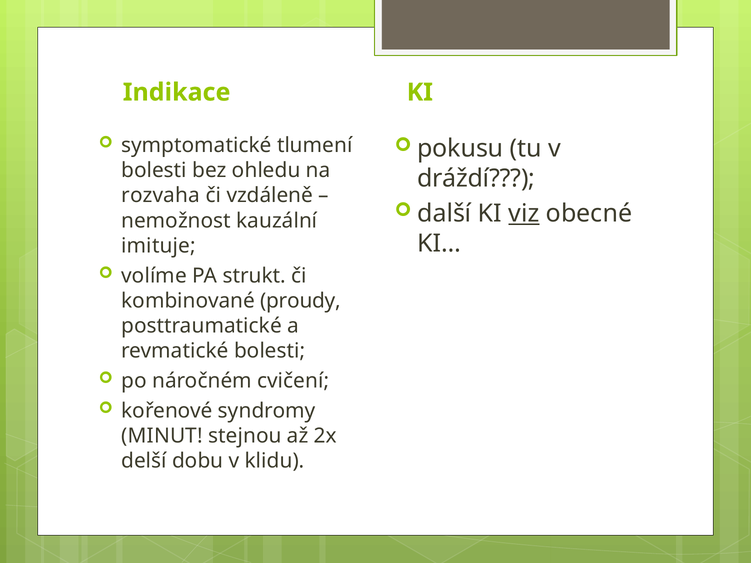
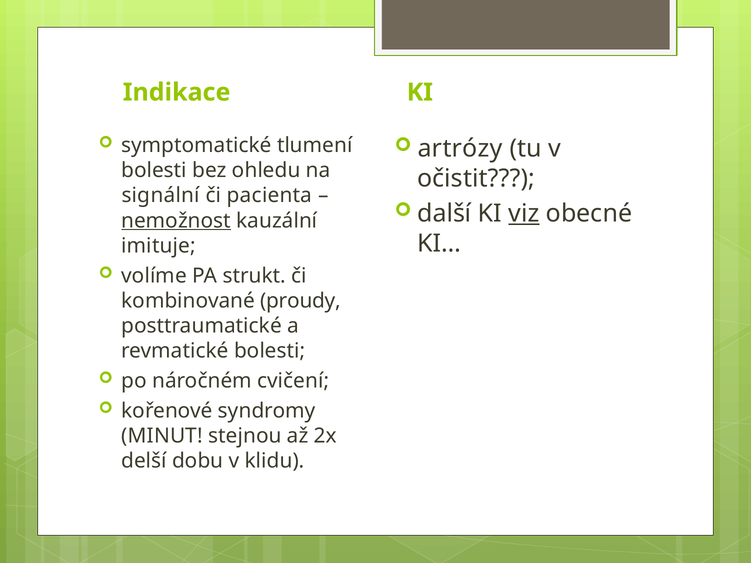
pokusu: pokusu -> artrózy
dráždí: dráždí -> očistit
rozvaha: rozvaha -> signální
vzdáleně: vzdáleně -> pacienta
nemožnost underline: none -> present
